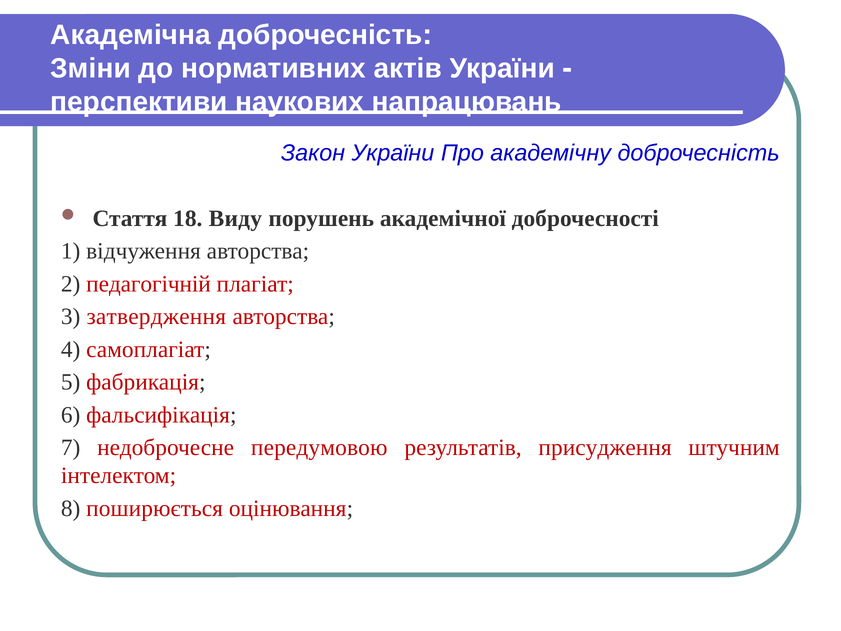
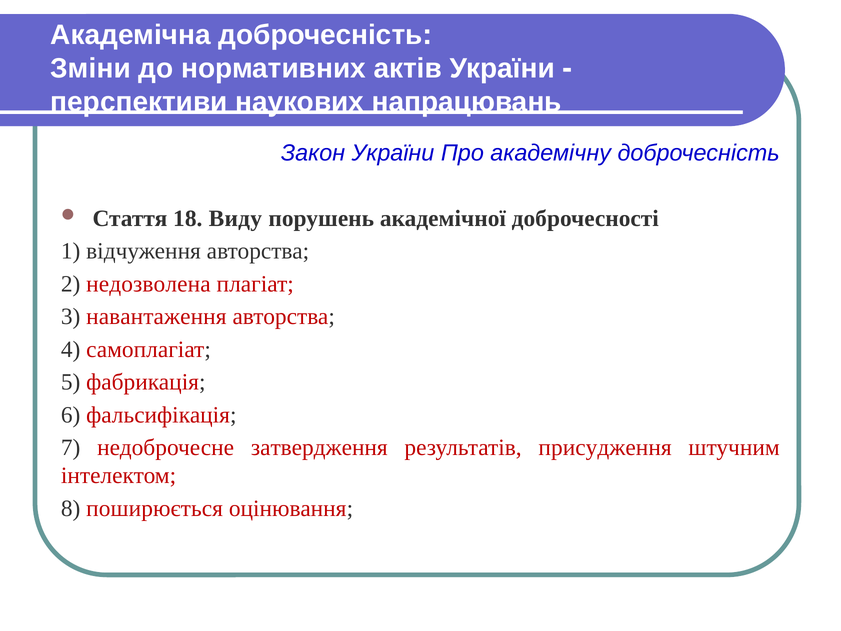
педагогічній: педагогічній -> недозволена
затвердження: затвердження -> навантаження
передумовою: передумовою -> затвердження
